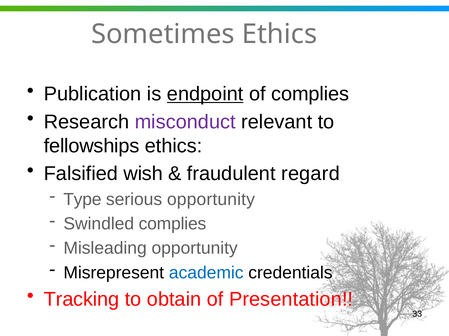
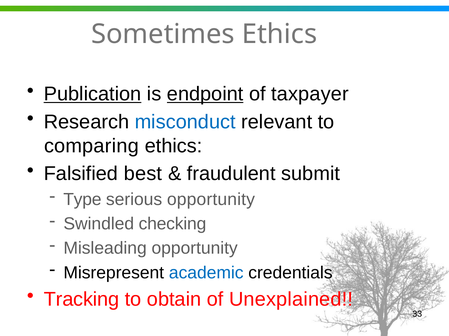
Publication underline: none -> present
of complies: complies -> taxpayer
misconduct colour: purple -> blue
fellowships: fellowships -> comparing
wish: wish -> best
regard: regard -> submit
Swindled complies: complies -> checking
Presentation: Presentation -> Unexplained
